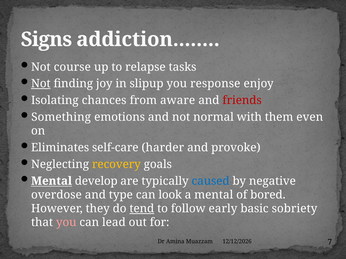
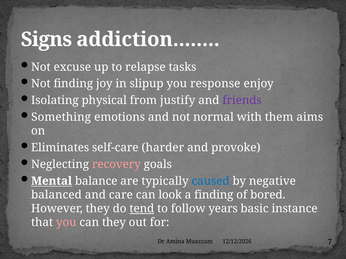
course: course -> excuse
Not at (41, 84) underline: present -> none
chances: chances -> physical
aware: aware -> justify
friends colour: red -> purple
even: even -> aims
recovery colour: yellow -> pink
develop: develop -> balance
overdose: overdose -> balanced
type: type -> care
a mental: mental -> finding
early: early -> years
sobriety: sobriety -> instance
can lead: lead -> they
